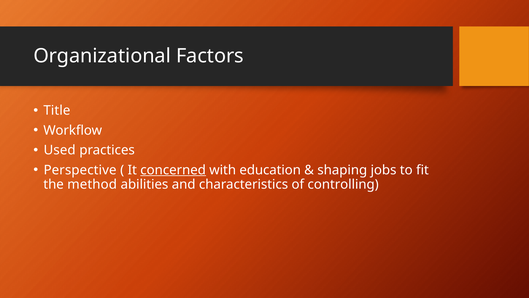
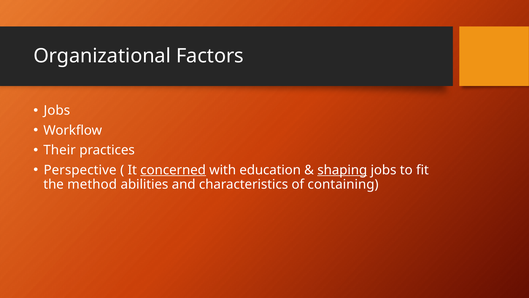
Title at (57, 110): Title -> Jobs
Used: Used -> Their
shaping underline: none -> present
controlling: controlling -> containing
